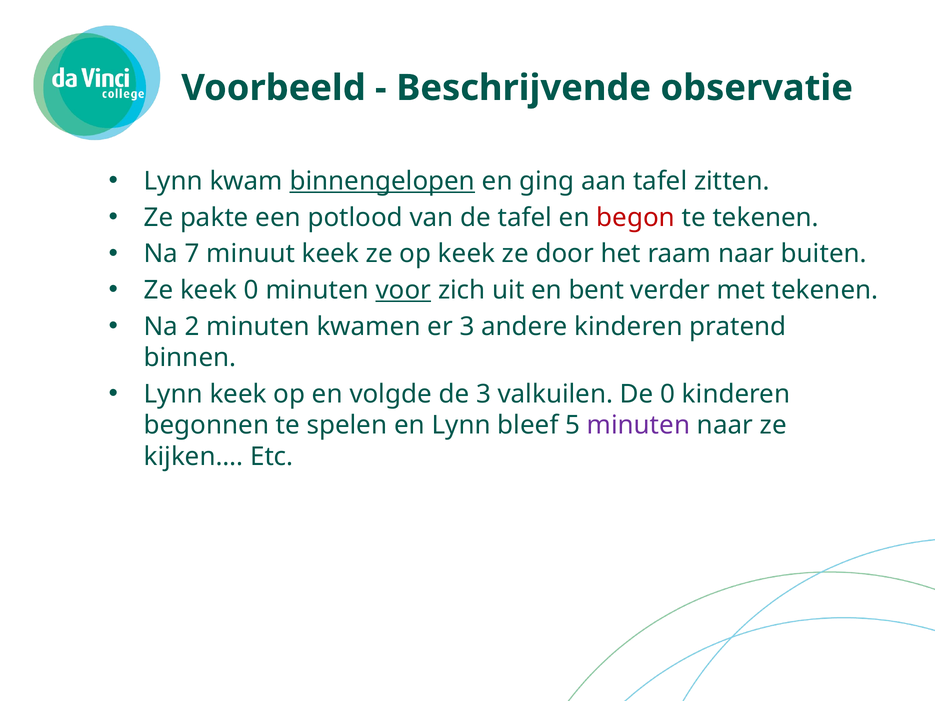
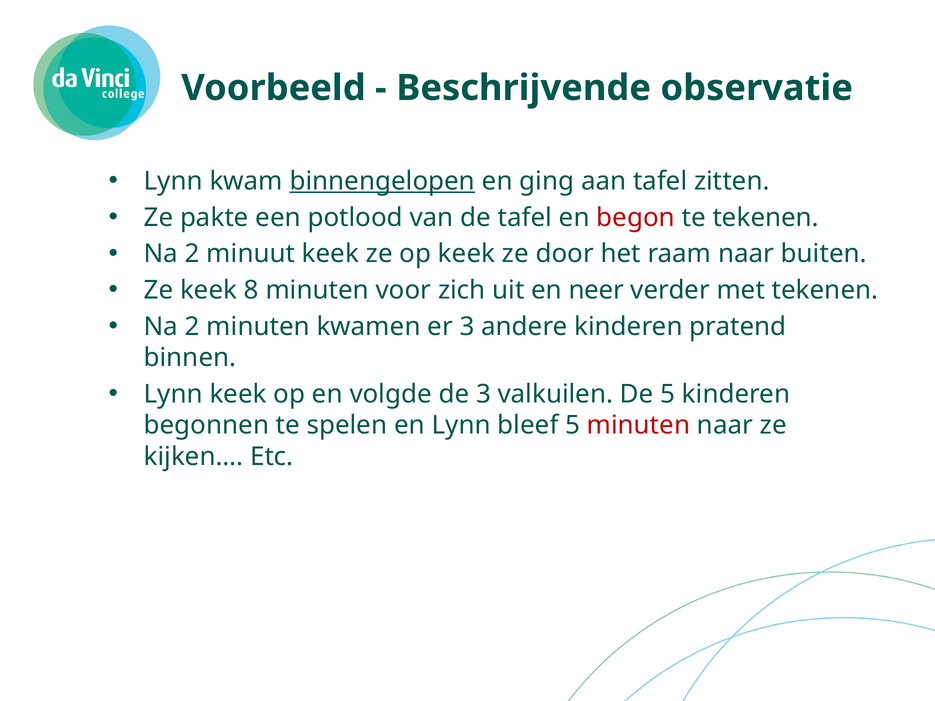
7 at (192, 254): 7 -> 2
keek 0: 0 -> 8
voor underline: present -> none
bent: bent -> neer
De 0: 0 -> 5
minuten at (638, 425) colour: purple -> red
